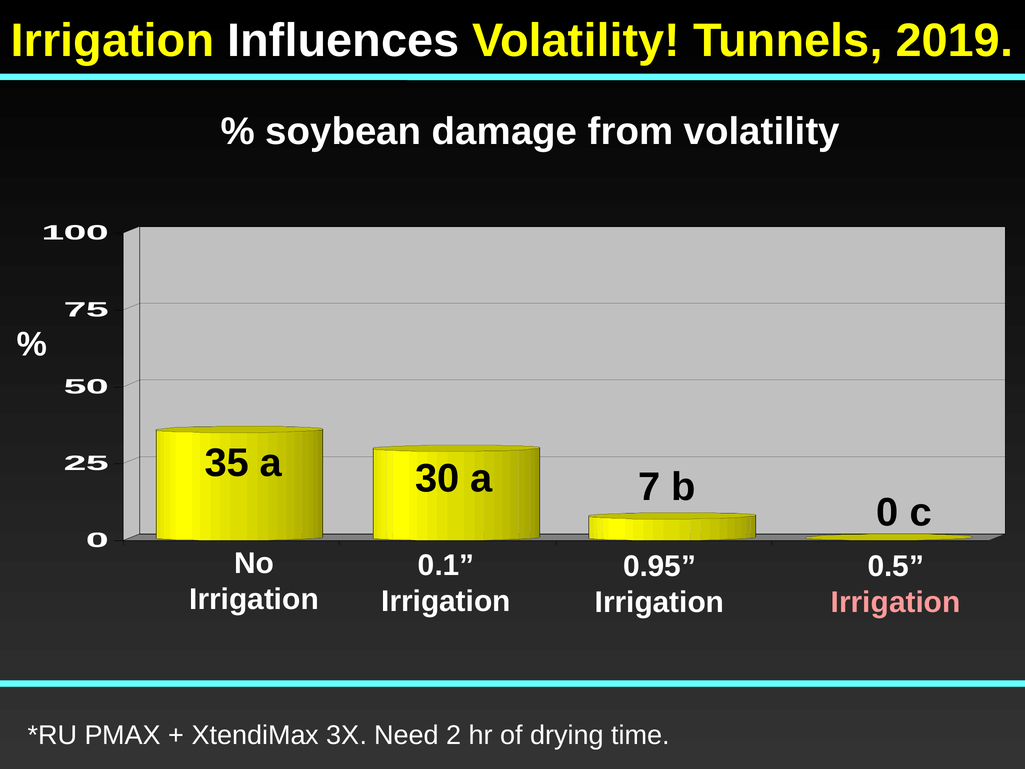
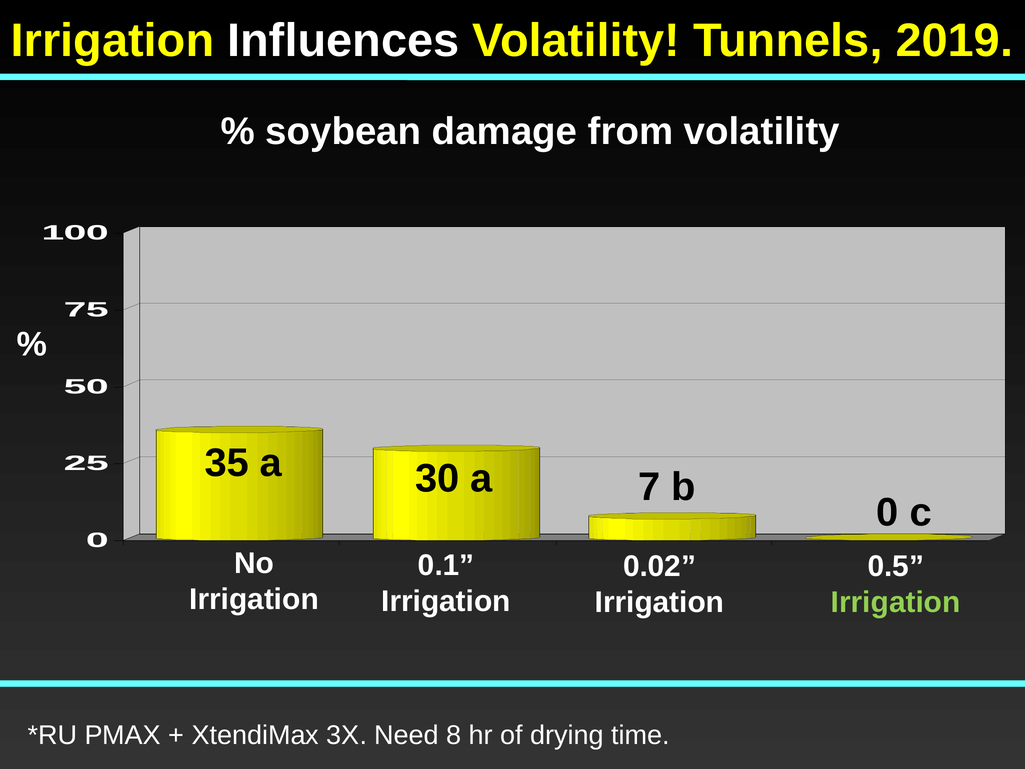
0.95: 0.95 -> 0.02
Irrigation at (896, 602) colour: pink -> light green
2: 2 -> 8
